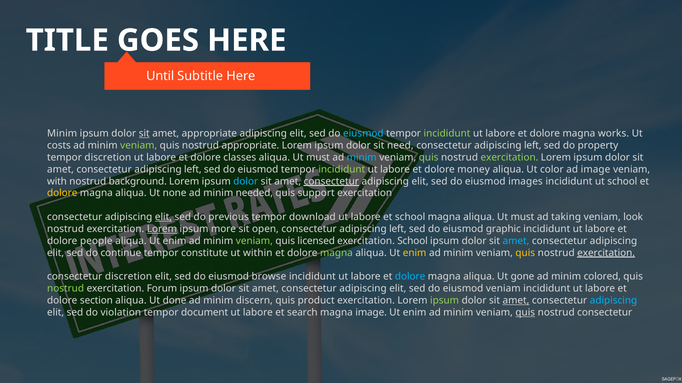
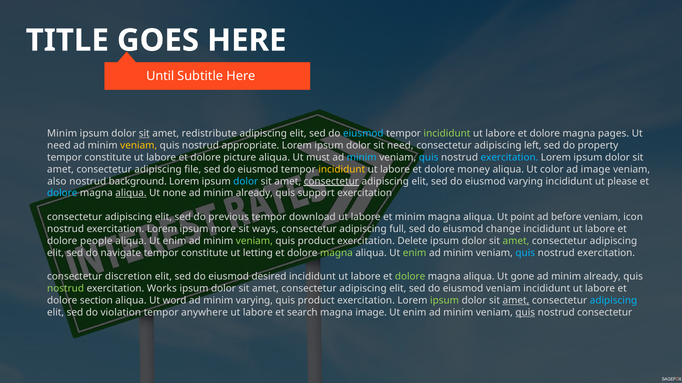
amet appropriate: appropriate -> redistribute
works: works -> pages
costs at (59, 146): costs -> need
veniam at (139, 146) colour: light green -> yellow
discretion at (108, 158): discretion -> constitute
classes: classes -> picture
quis at (429, 158) colour: light green -> light blue
exercitation at (509, 158) colour: light green -> light blue
amet consectetur adipiscing left: left -> file
incididunt at (342, 170) colour: light green -> yellow
with: with -> also
eiusmod images: images -> varying
ut school: school -> please
dolore at (62, 193) colour: yellow -> light blue
aliqua at (131, 193) underline: none -> present
needed at (254, 193): needed -> already
elit at (163, 217) underline: present -> none
et school: school -> minim
magna aliqua Ut must: must -> point
taking: taking -> before
look: look -> icon
Lorem at (162, 229) underline: present -> none
open: open -> ways
left at (398, 229): left -> full
graphic: graphic -> change
licensed at (316, 241): licensed -> product
exercitation School: School -> Delete
amet at (516, 241) colour: light blue -> light green
continue: continue -> navigate
within: within -> letting
enim at (415, 253) colour: yellow -> light green
quis at (525, 253) colour: yellow -> light blue
exercitation at (606, 253) underline: present -> none
browse: browse -> desired
dolore at (410, 277) colour: light blue -> light green
colored at (602, 277): colored -> already
Forum: Forum -> Works
done: done -> word
minim discern: discern -> varying
document: document -> anywhere
